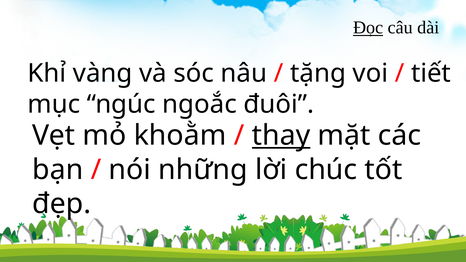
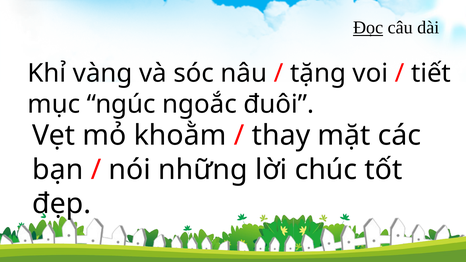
thay underline: present -> none
